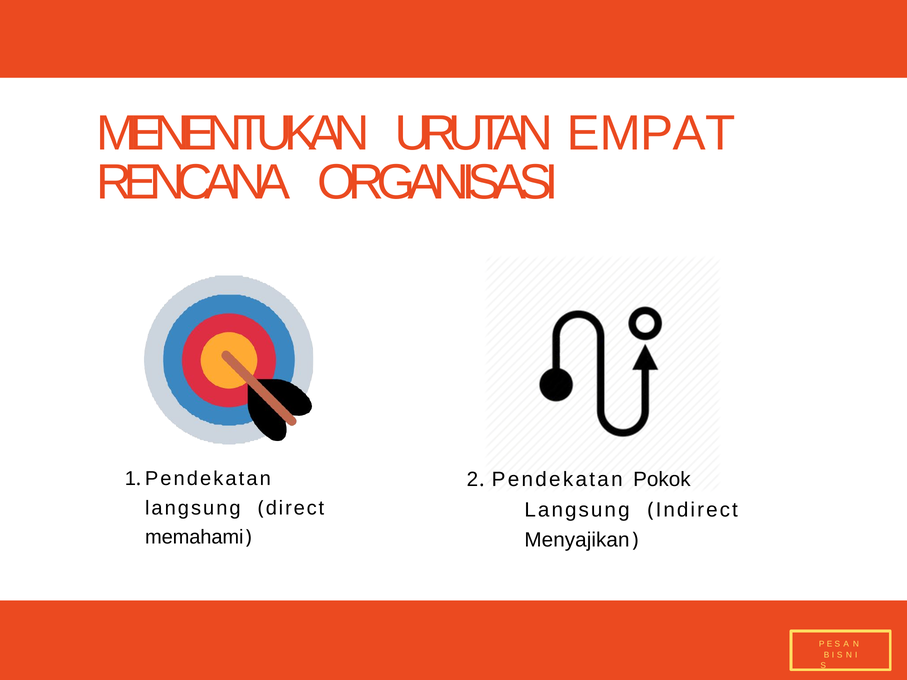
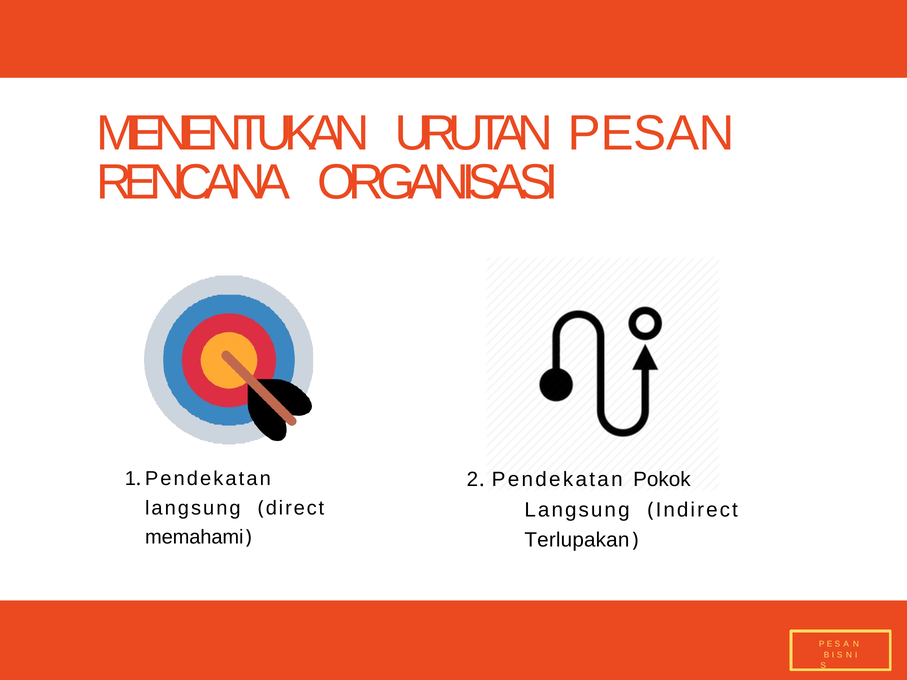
EMPAT: EMPAT -> PESAN
Menyajikan: Menyajikan -> Terlupakan
